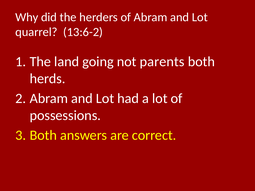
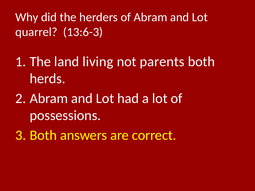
13:6-2: 13:6-2 -> 13:6-3
going: going -> living
